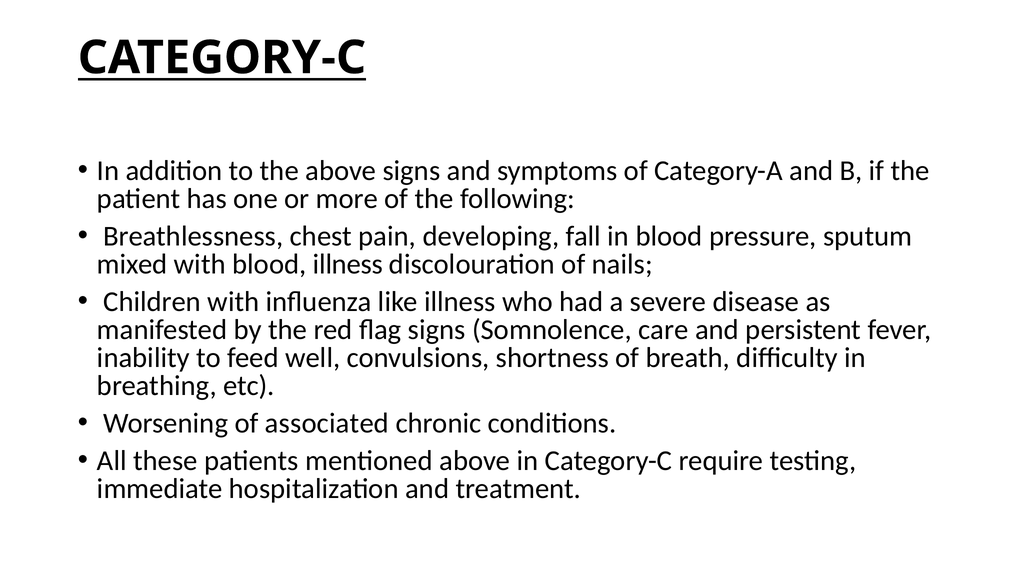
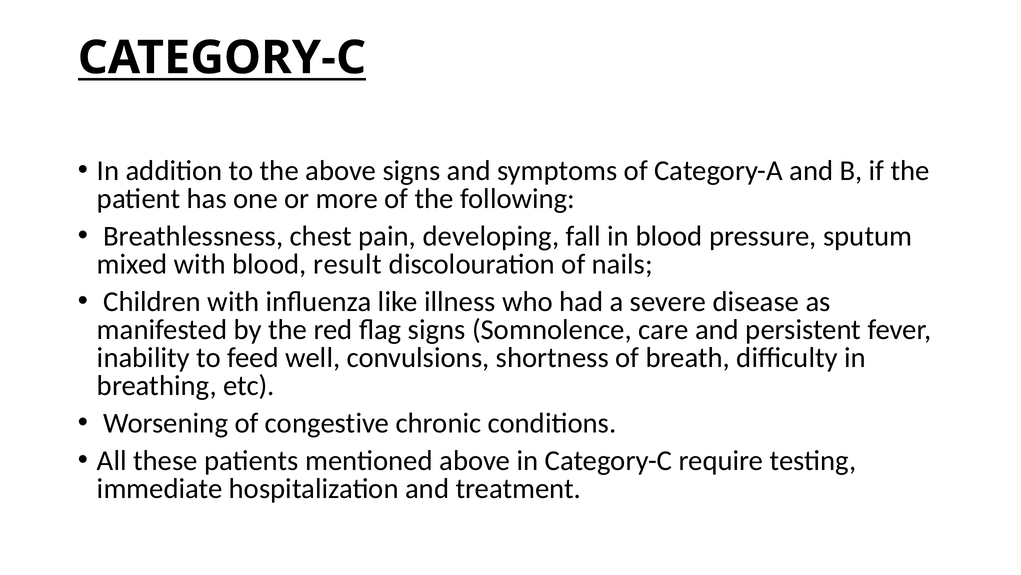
blood illness: illness -> result
associated: associated -> congestive
